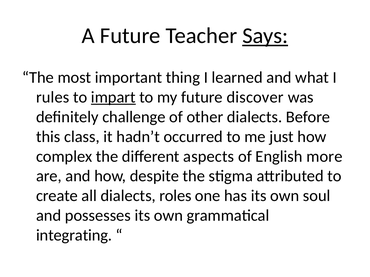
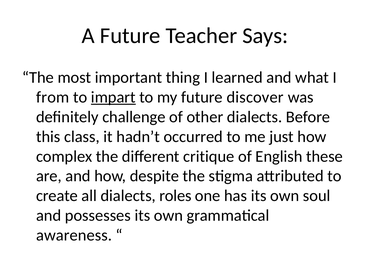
Says underline: present -> none
rules: rules -> from
aspects: aspects -> critique
more: more -> these
integrating: integrating -> awareness
